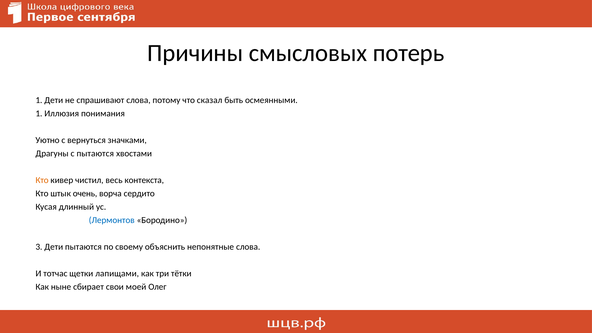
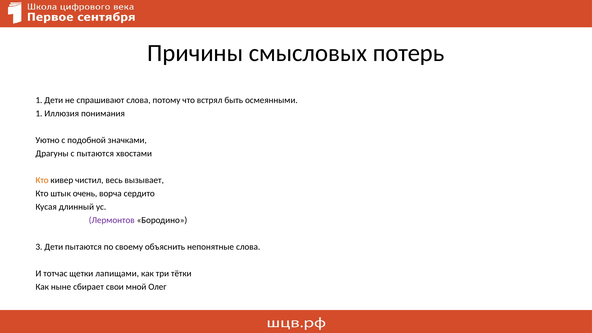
сказал: сказал -> встрял
вернуться: вернуться -> подобной
контекста: контекста -> вызывает
Лермонтов colour: blue -> purple
моей: моей -> мной
